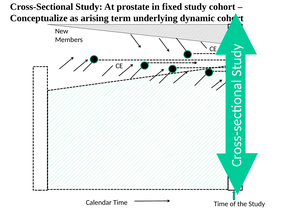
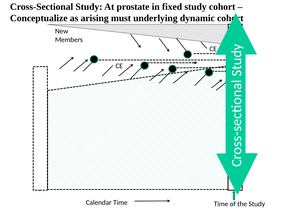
term: term -> must
